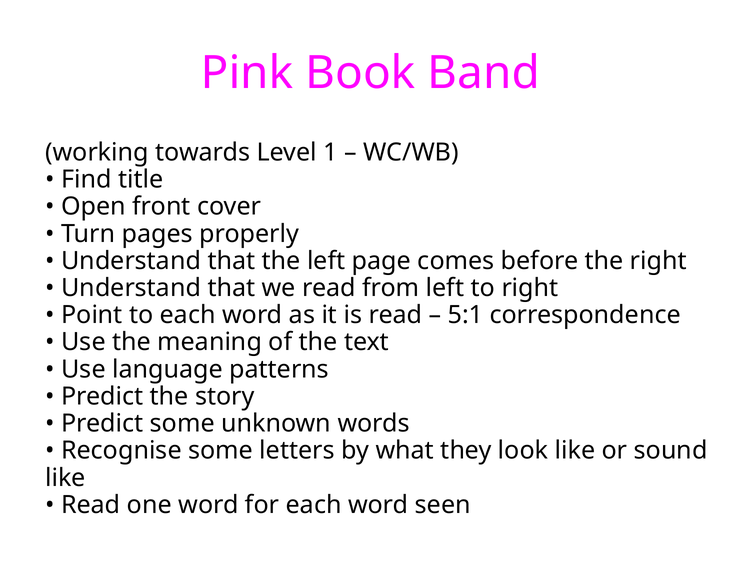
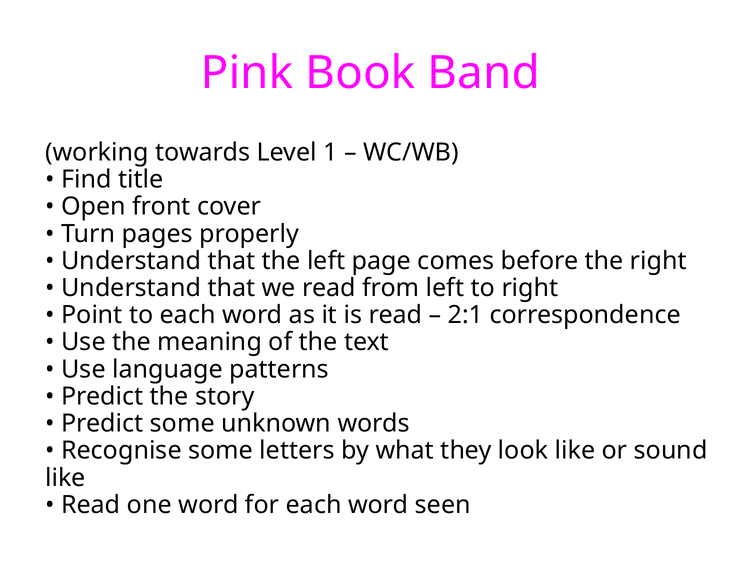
5:1: 5:1 -> 2:1
